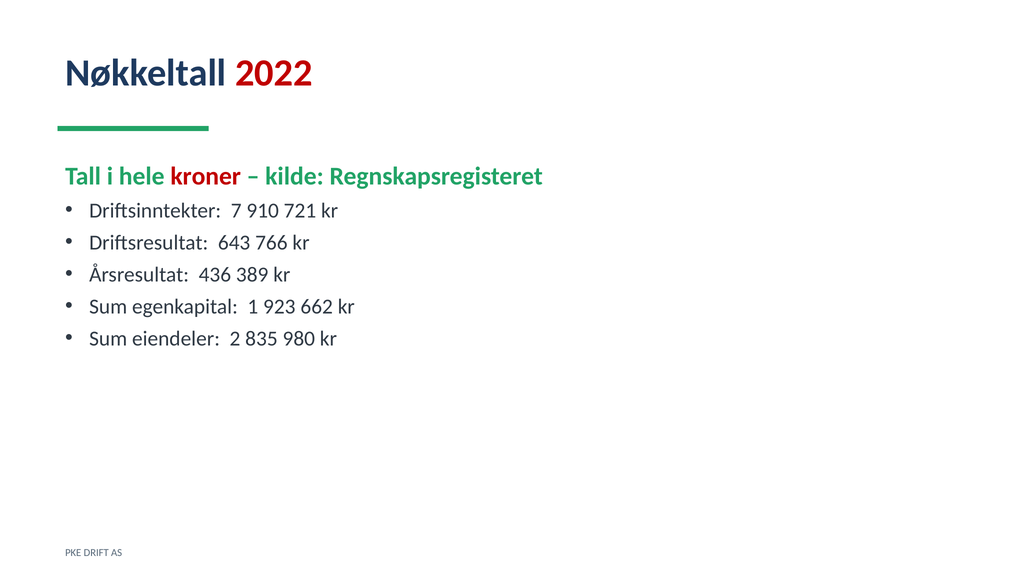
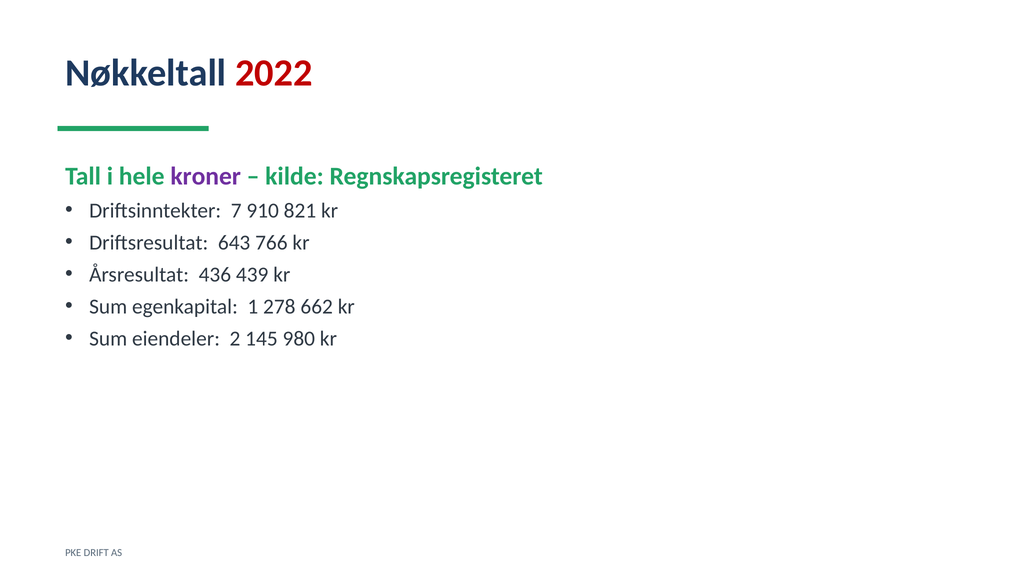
kroner colour: red -> purple
721: 721 -> 821
389: 389 -> 439
923: 923 -> 278
835: 835 -> 145
